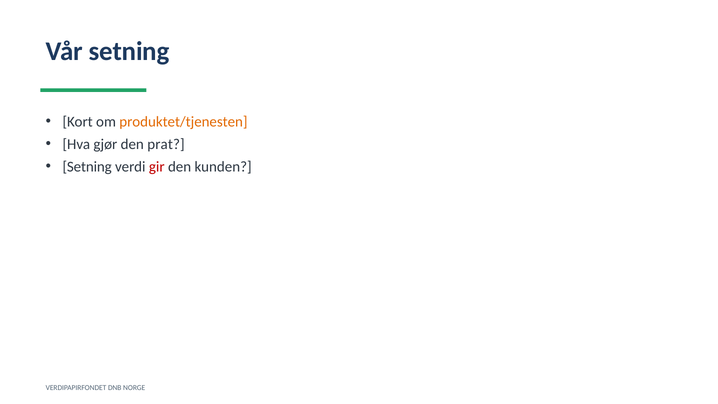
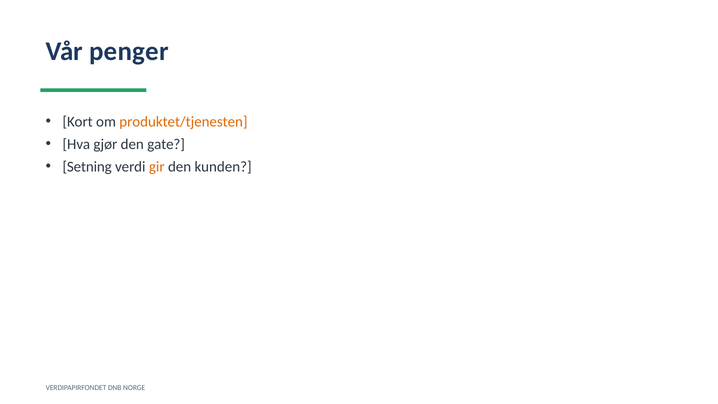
Vår setning: setning -> penger
prat: prat -> gate
gir colour: red -> orange
